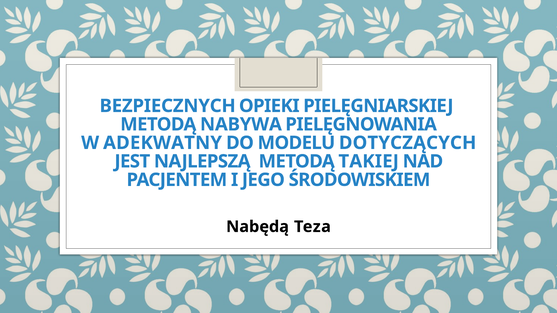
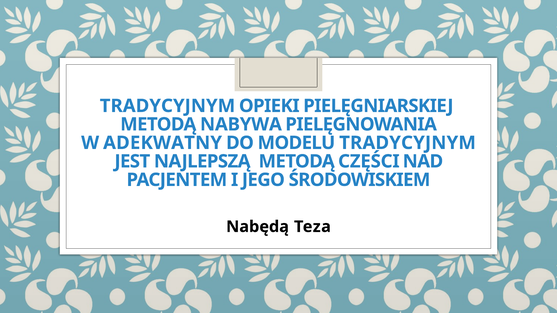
BEZPIECZNYCH at (168, 106): BEZPIECZNYCH -> TRADYCYJNYM
MODELU DOTYCZĄCYCH: DOTYCZĄCYCH -> TRADYCYJNYM
TAKIEJ: TAKIEJ -> CZĘŚCI
